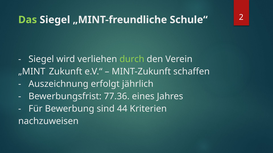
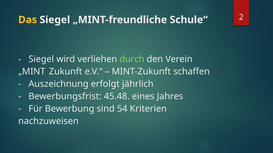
Das colour: light green -> yellow
77.36: 77.36 -> 45.48
44: 44 -> 54
